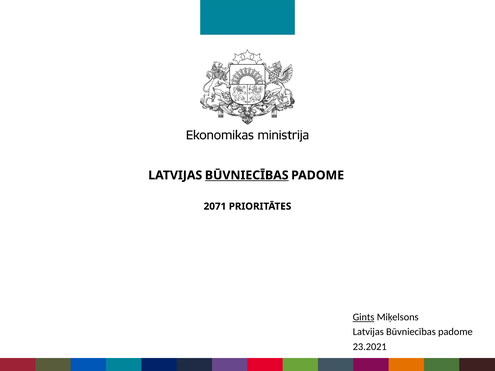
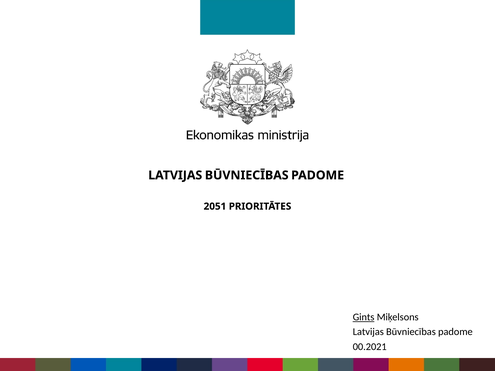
BŪVNIECĪBAS at (247, 175) underline: present -> none
2071: 2071 -> 2051
23.2021: 23.2021 -> 00.2021
